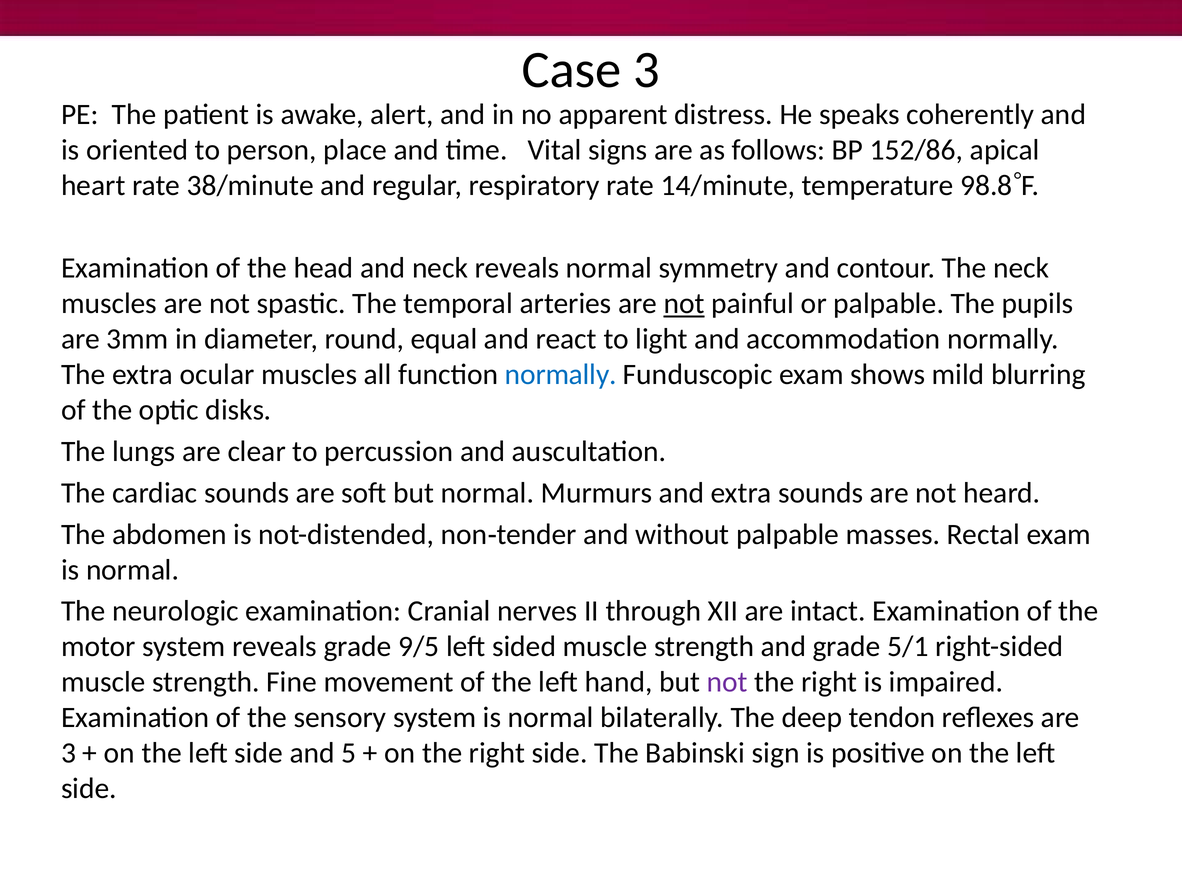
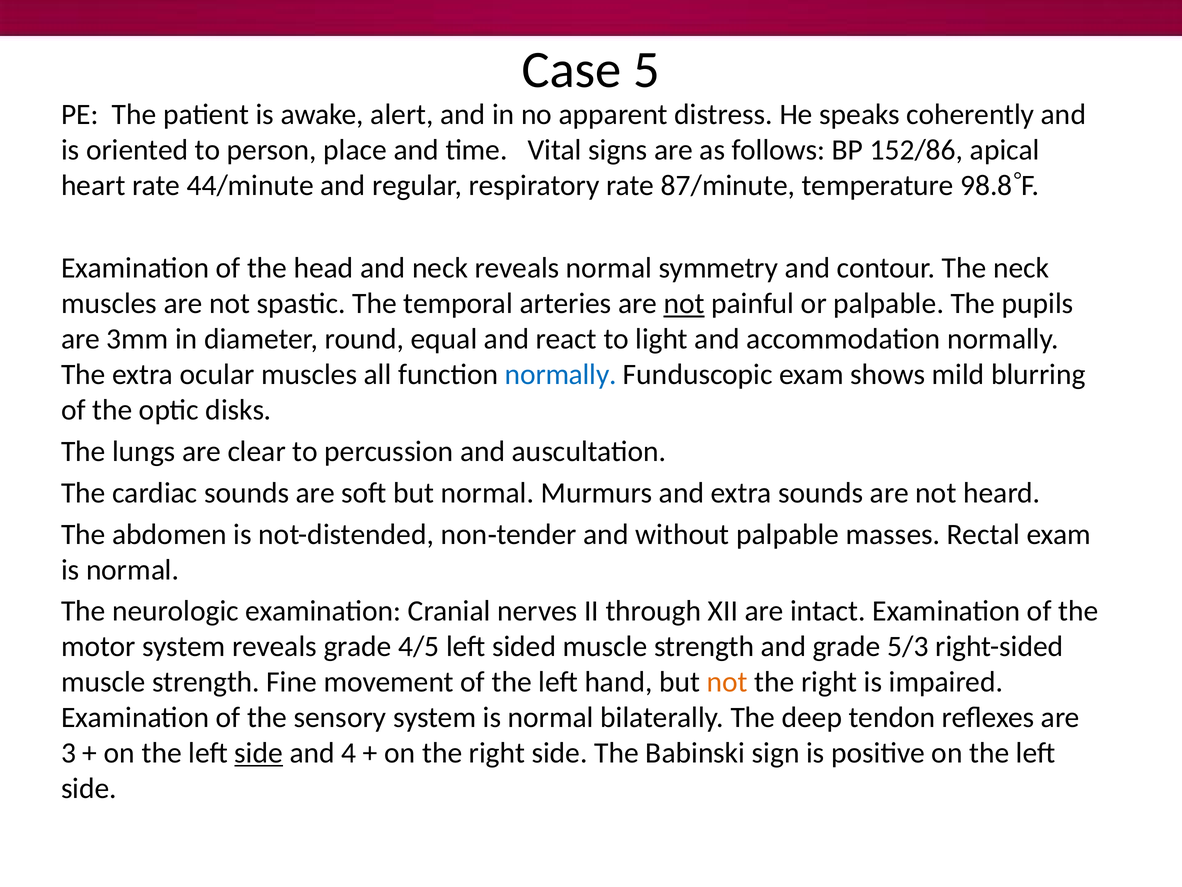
Case 3: 3 -> 5
38/minute: 38/minute -> 44/minute
14/minute: 14/minute -> 87/minute
9/5: 9/5 -> 4/5
5/1: 5/1 -> 5/3
not at (727, 682) colour: purple -> orange
side at (259, 753) underline: none -> present
5: 5 -> 4
